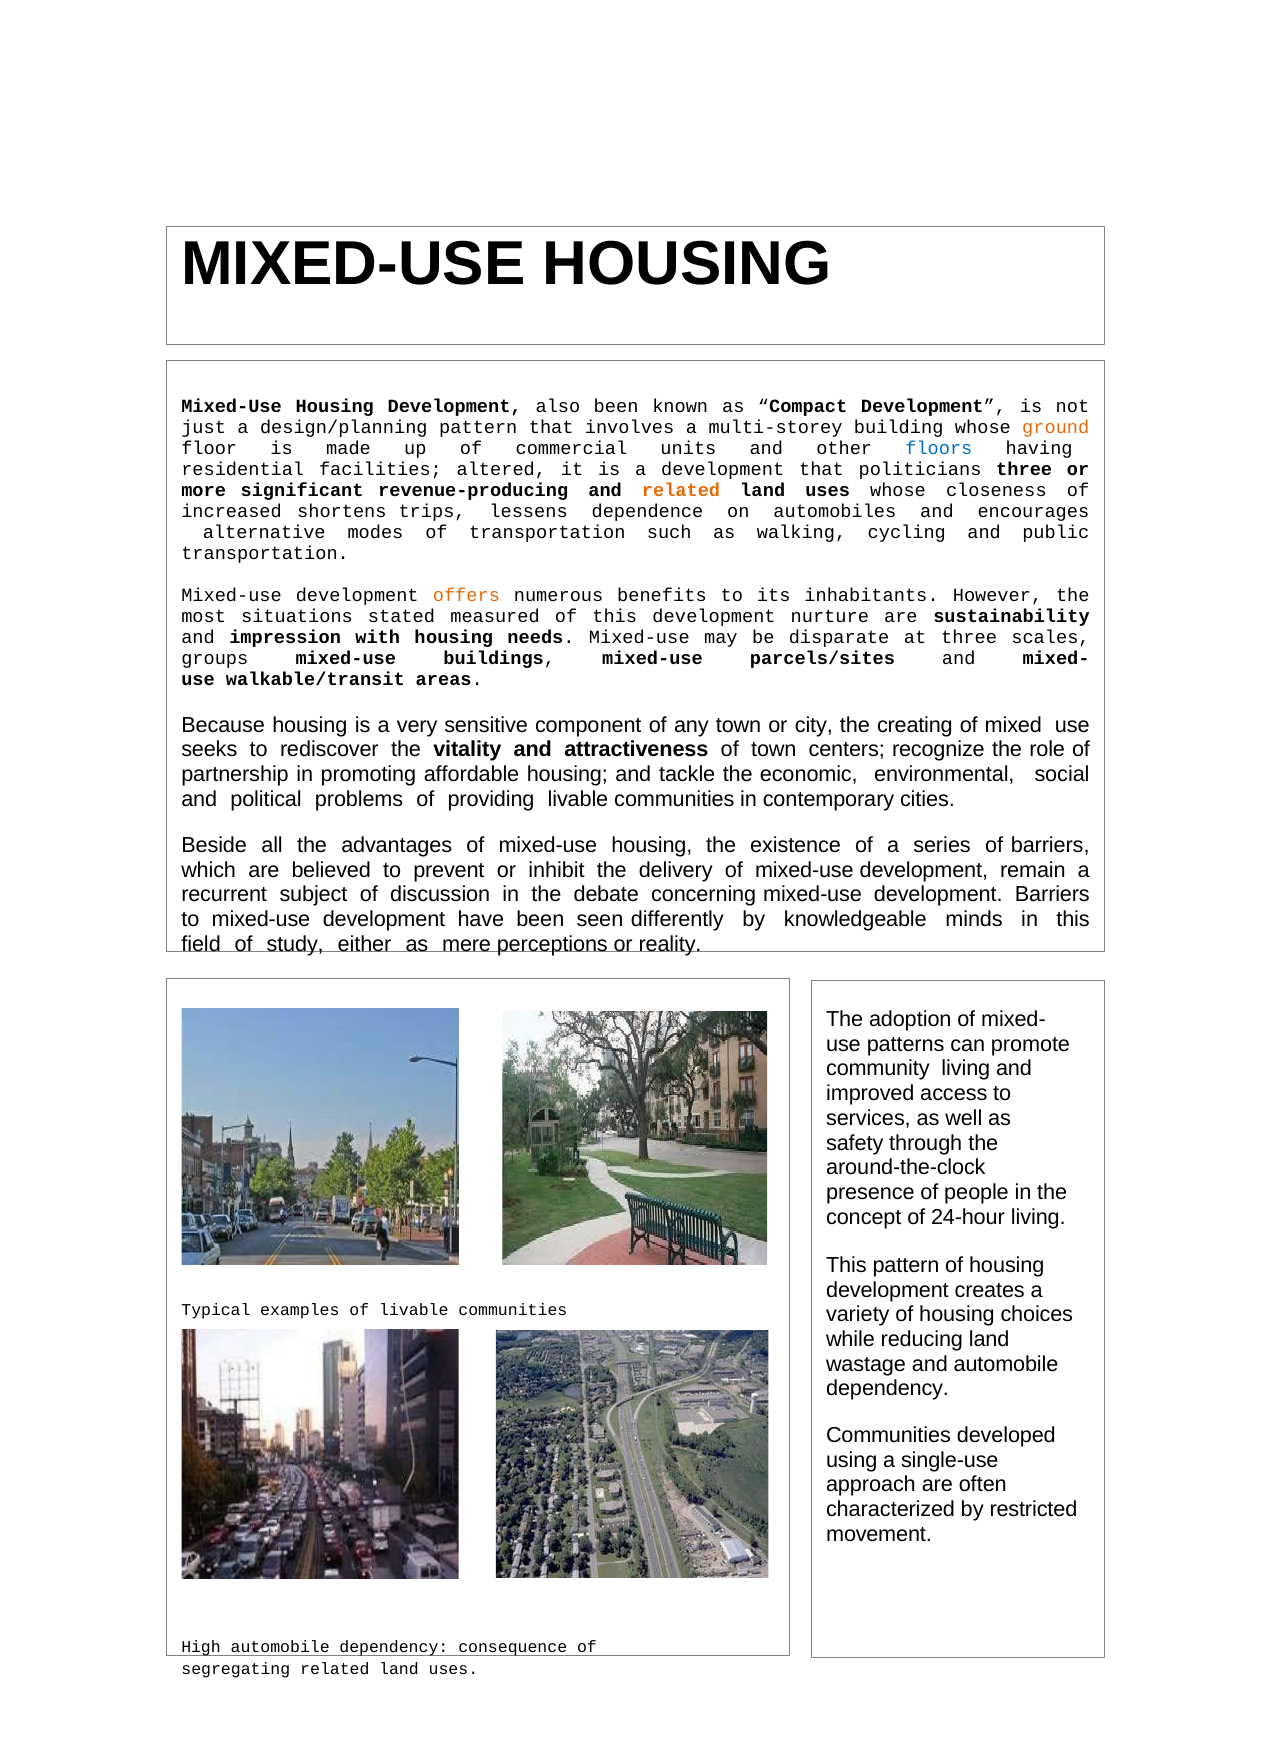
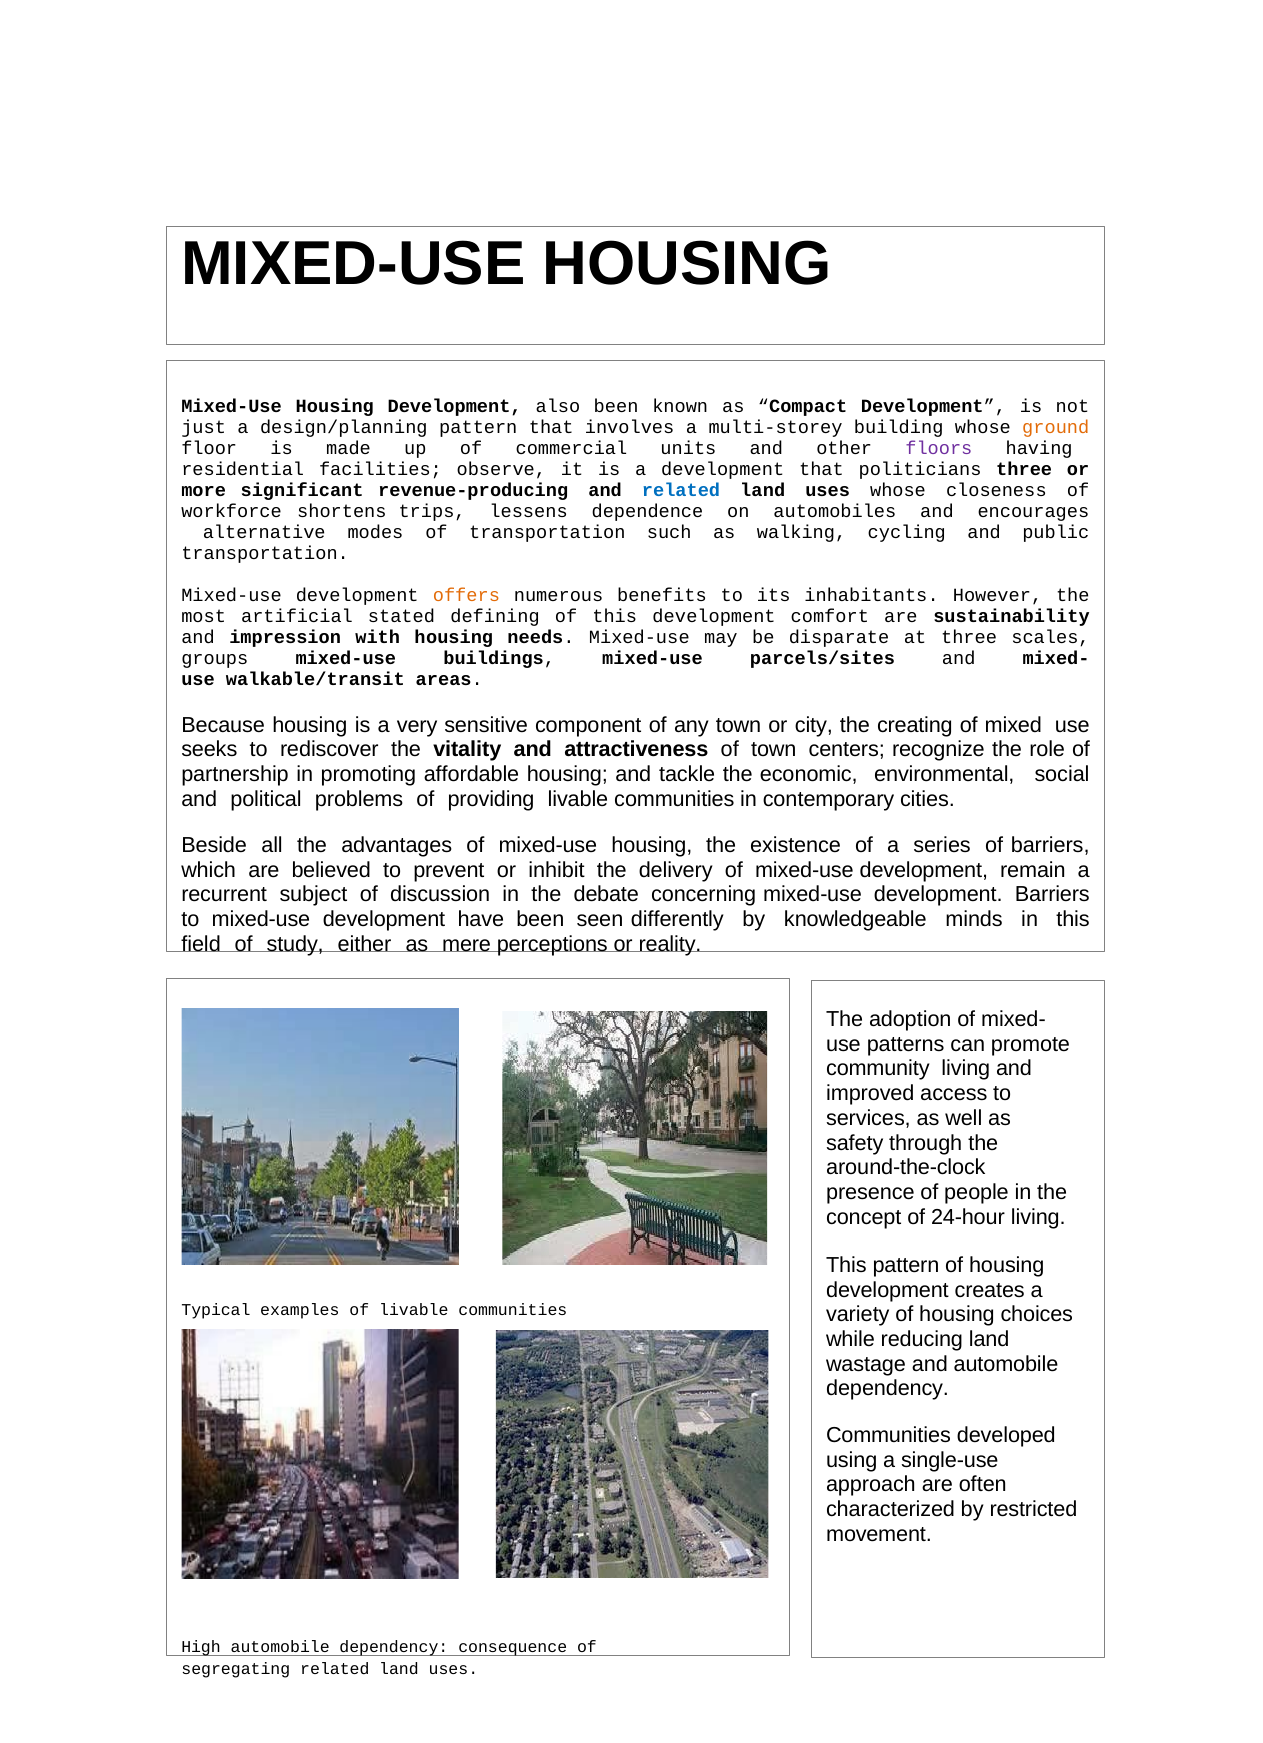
floors colour: blue -> purple
altered: altered -> observe
related at (681, 490) colour: orange -> blue
increased: increased -> workforce
situations: situations -> artificial
measured: measured -> defining
nurture: nurture -> comfort
